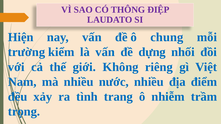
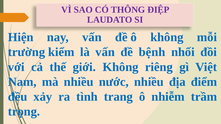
ô chung: chung -> không
dựng: dựng -> bệnh
